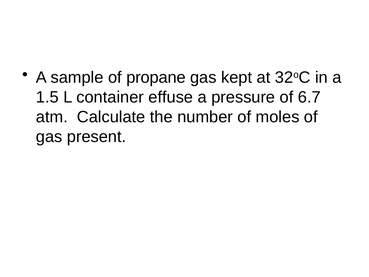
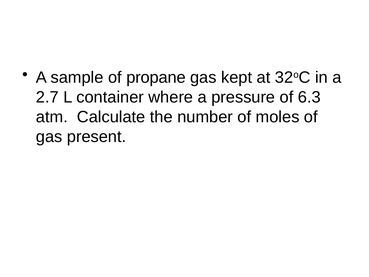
1.5: 1.5 -> 2.7
effuse: effuse -> where
6.7: 6.7 -> 6.3
